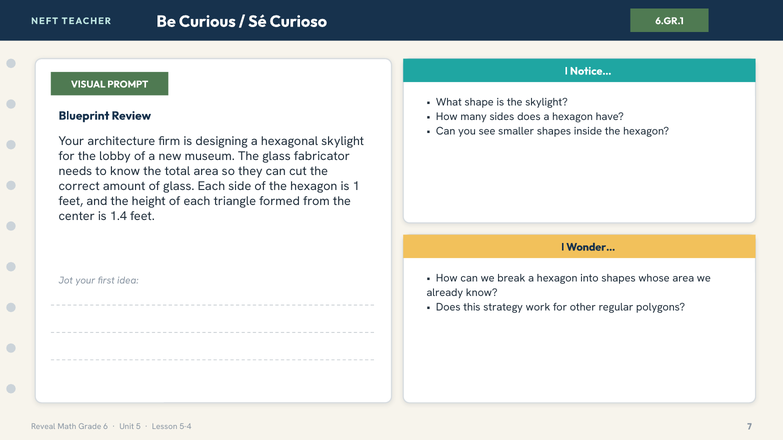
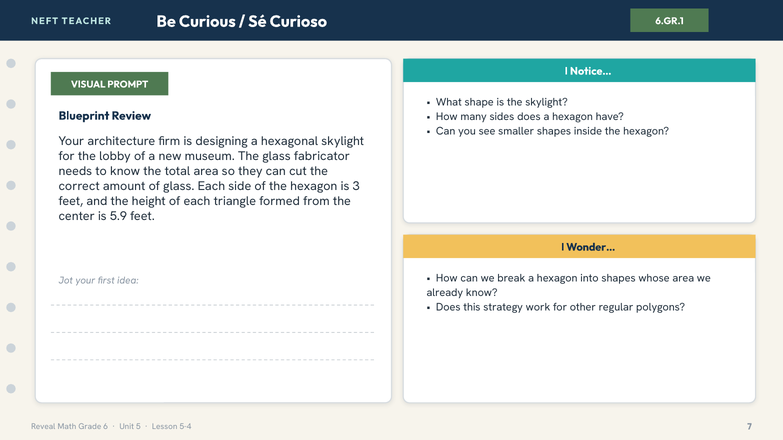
1: 1 -> 3
1.4: 1.4 -> 5.9
